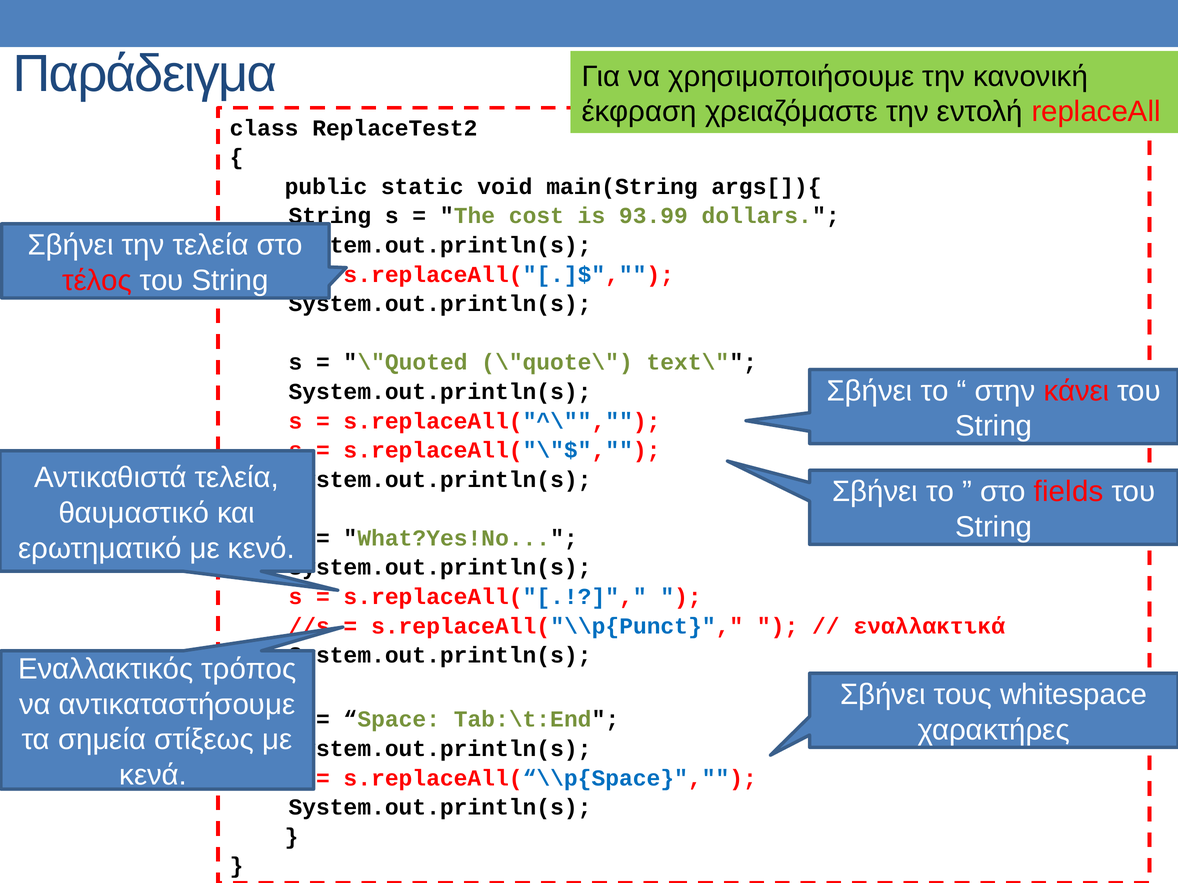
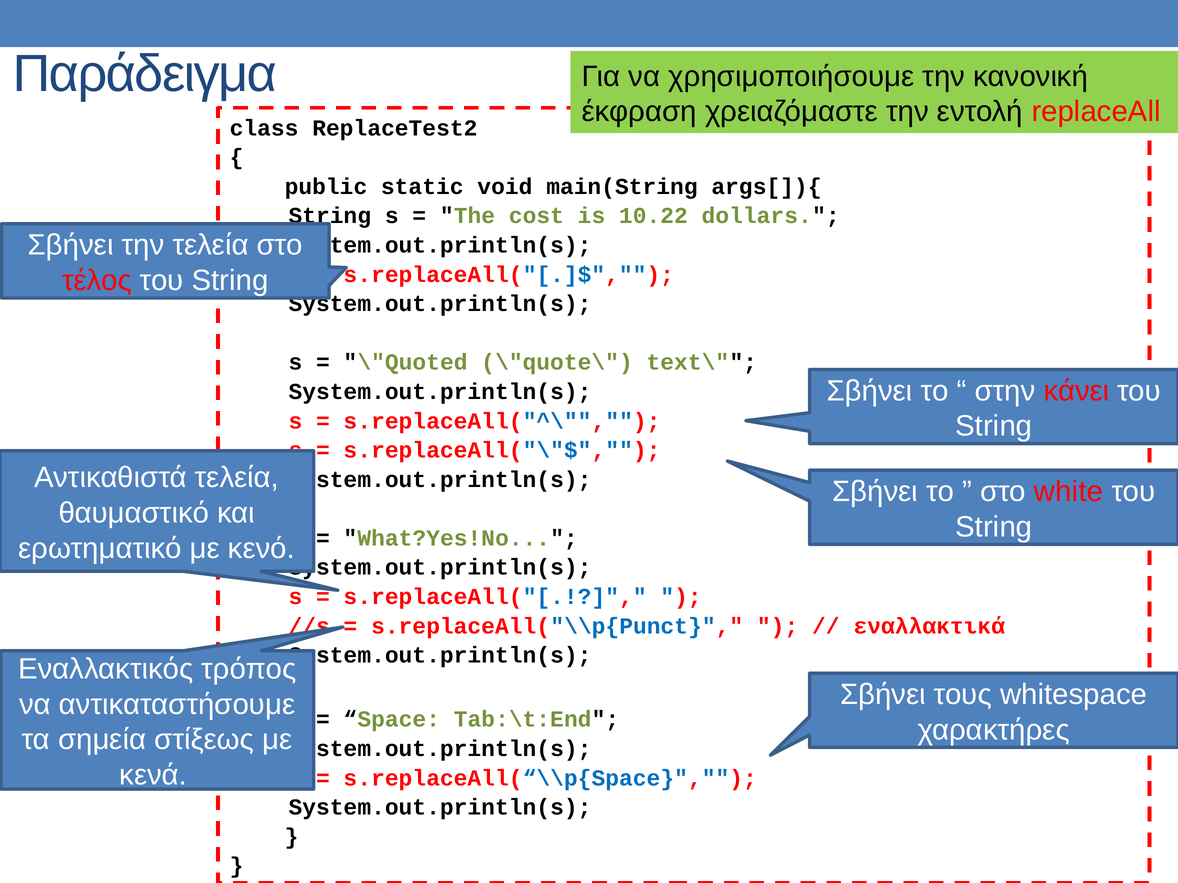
93.99: 93.99 -> 10.22
fields: fields -> white
